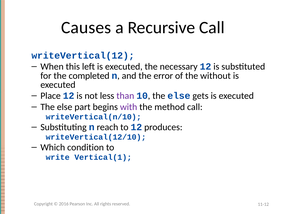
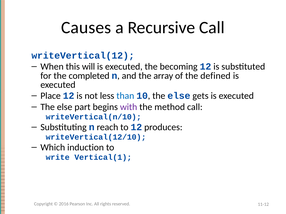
left: left -> will
necessary: necessary -> becoming
error: error -> array
without: without -> defined
than colour: purple -> blue
condition: condition -> induction
